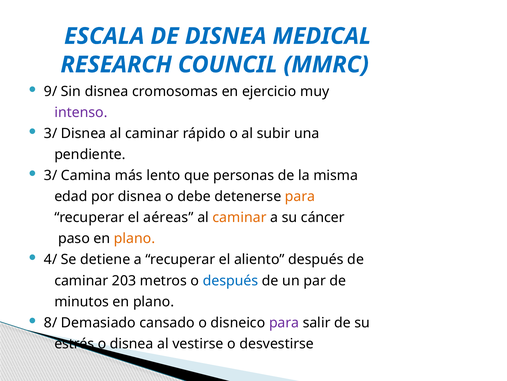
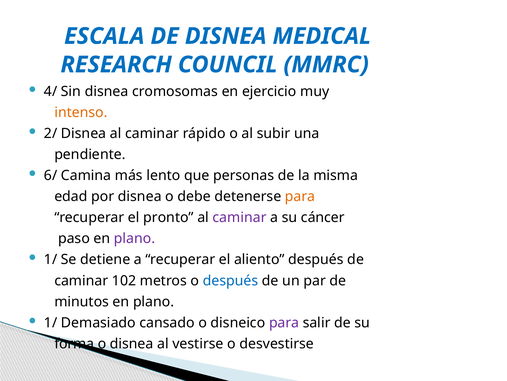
9/: 9/ -> 4/
intenso colour: purple -> orange
3/ at (51, 133): 3/ -> 2/
3/ at (51, 175): 3/ -> 6/
aéreas: aéreas -> pronto
caminar at (240, 217) colour: orange -> purple
plano at (135, 238) colour: orange -> purple
4/ at (51, 259): 4/ -> 1/
203: 203 -> 102
8/ at (51, 322): 8/ -> 1/
estrés: estrés -> forma
